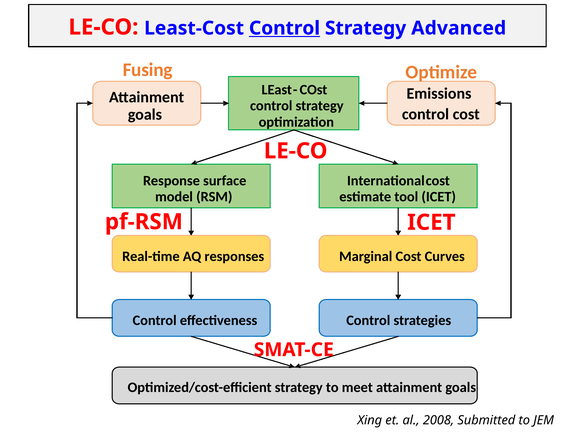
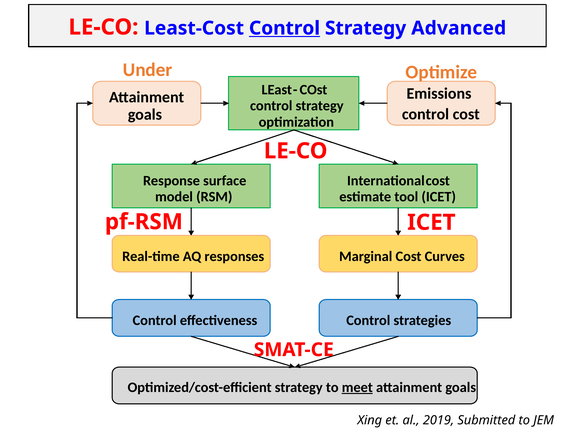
Fusing: Fusing -> Under
meet underline: none -> present
2008: 2008 -> 2019
